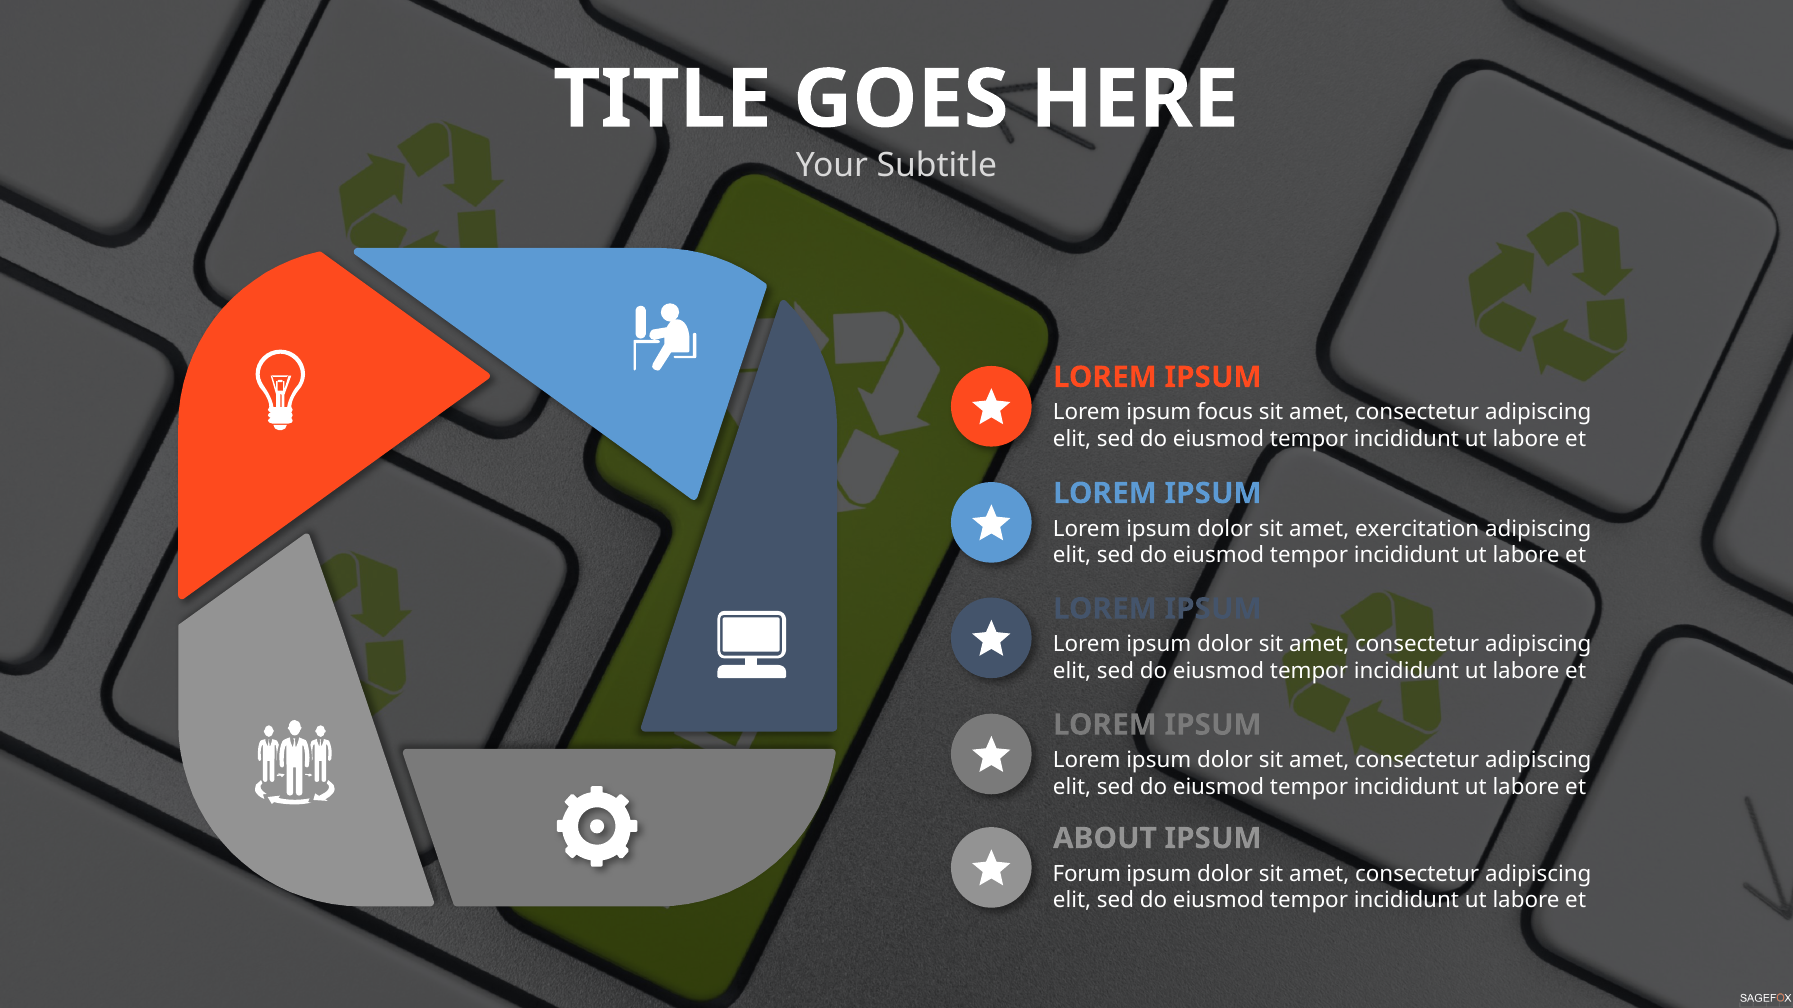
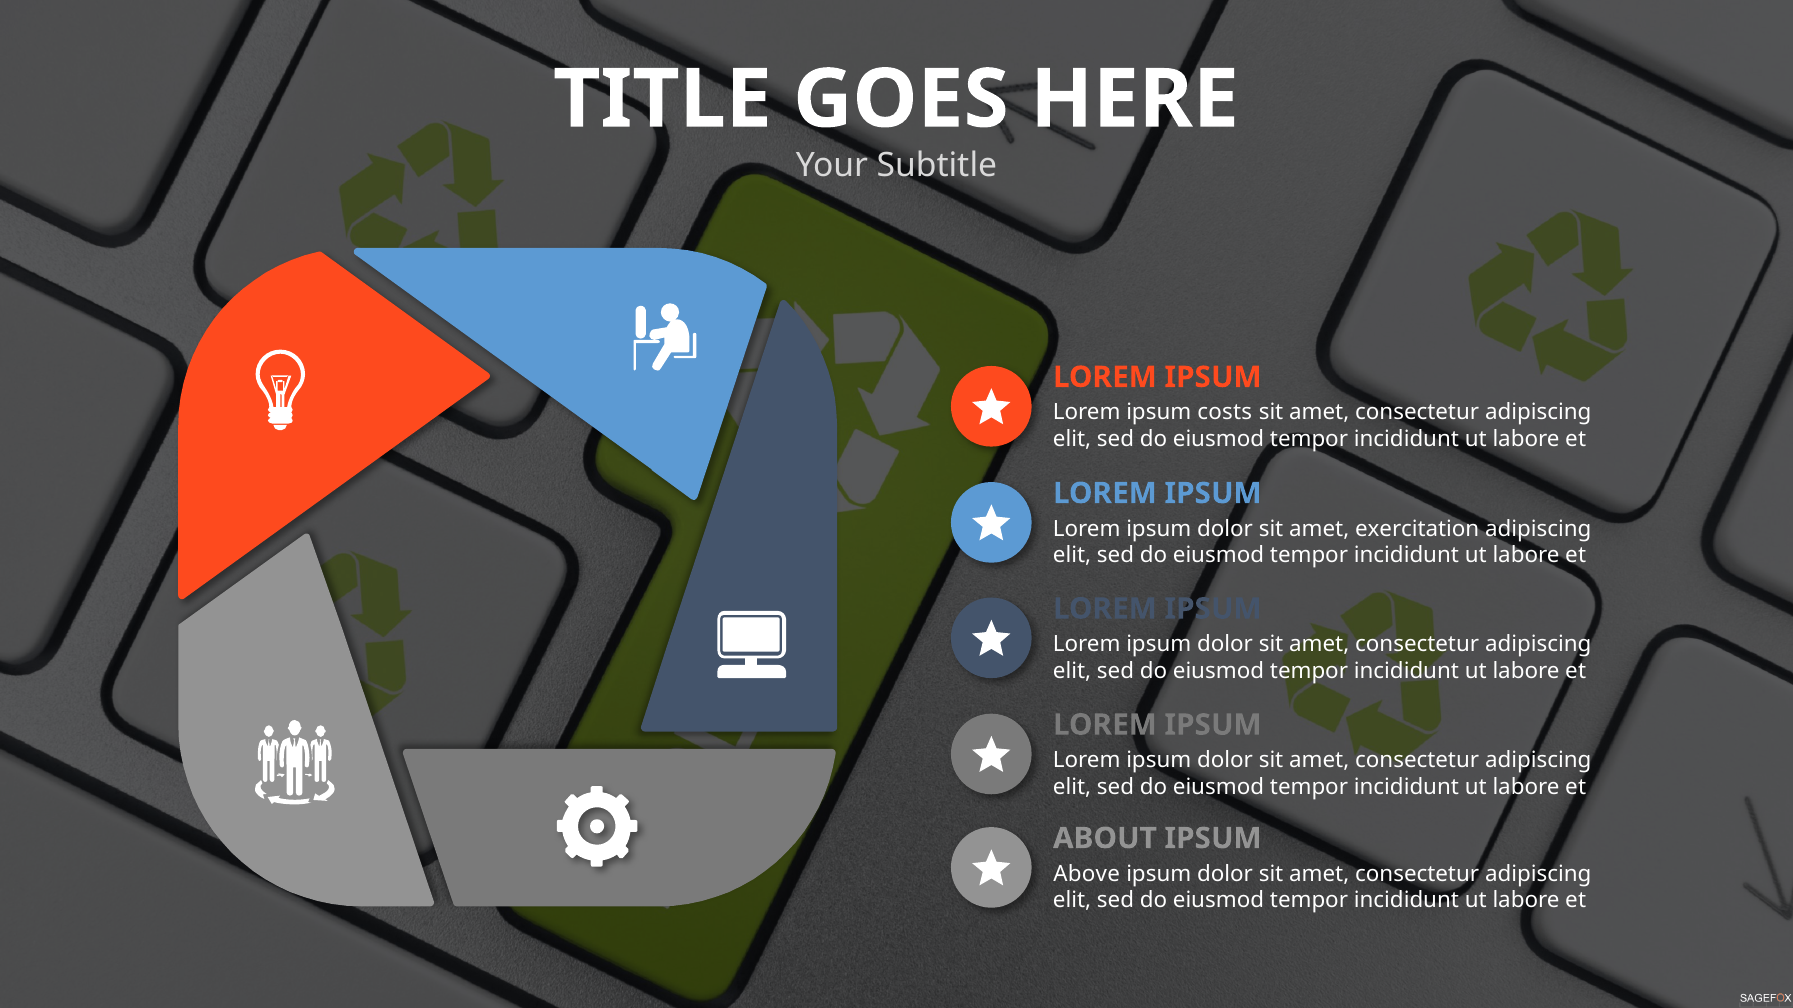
focus: focus -> costs
Forum: Forum -> Above
